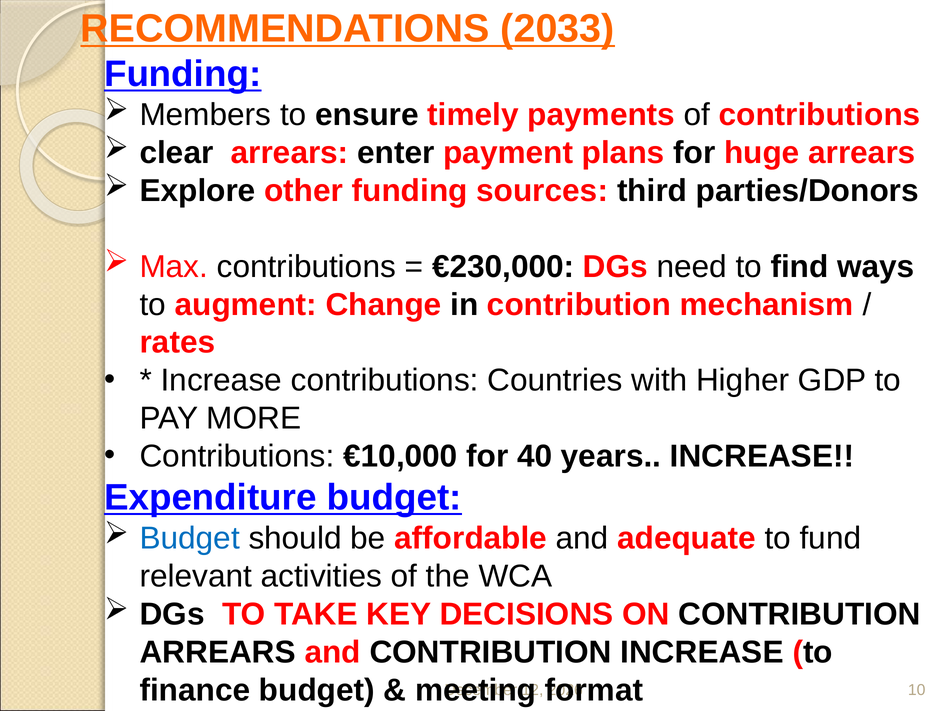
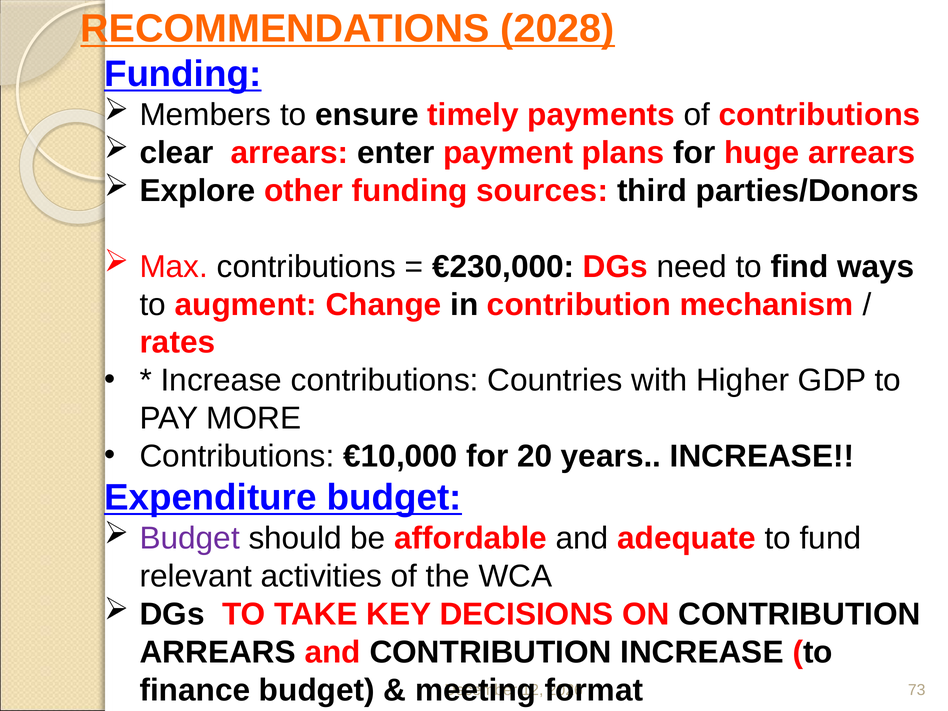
2033: 2033 -> 2028
40: 40 -> 20
Budget at (190, 538) colour: blue -> purple
10: 10 -> 73
